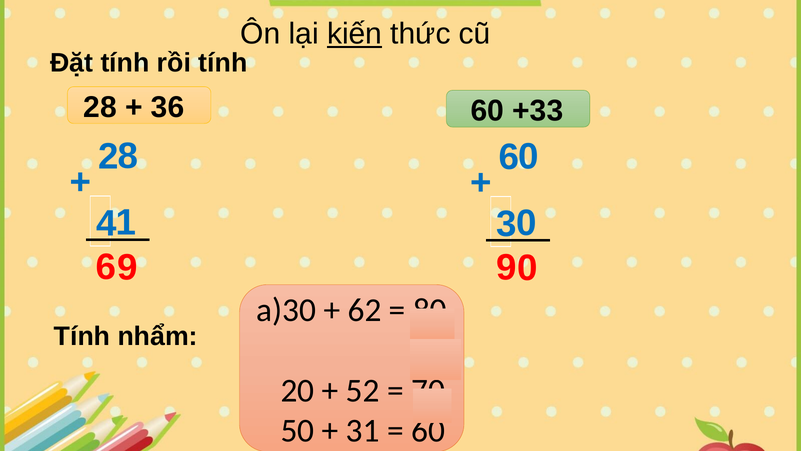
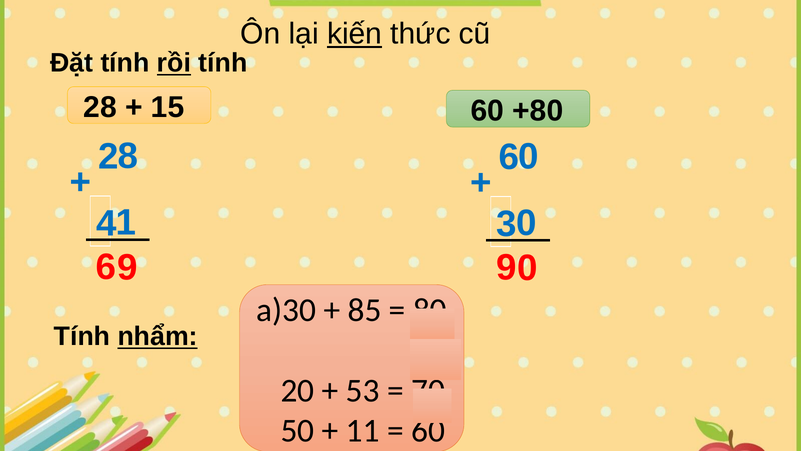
rồi underline: none -> present
36: 36 -> 15
+33: +33 -> +80
62: 62 -> 85
nhẩm underline: none -> present
52: 52 -> 53
31: 31 -> 11
